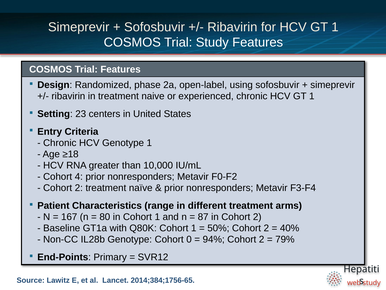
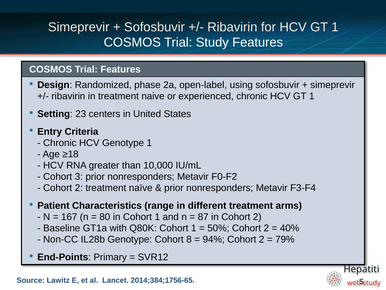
4: 4 -> 3
0: 0 -> 8
